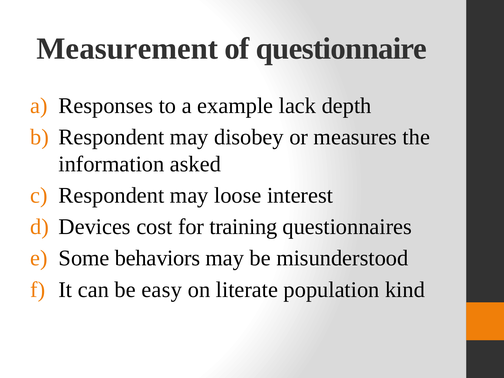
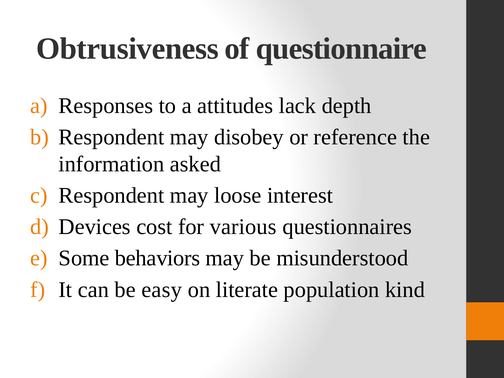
Measurement: Measurement -> Obtrusiveness
example: example -> attitudes
measures: measures -> reference
training: training -> various
